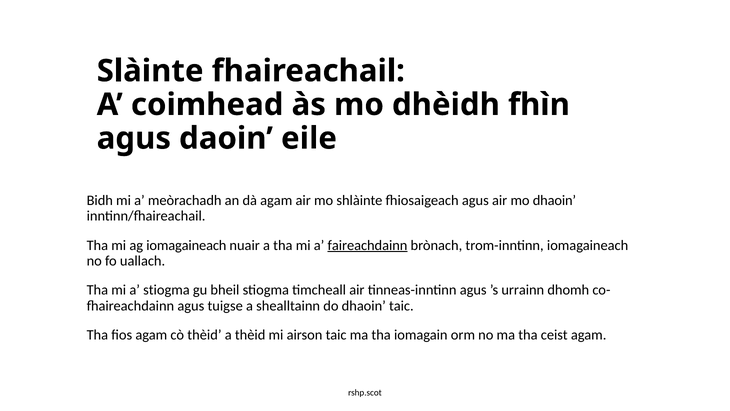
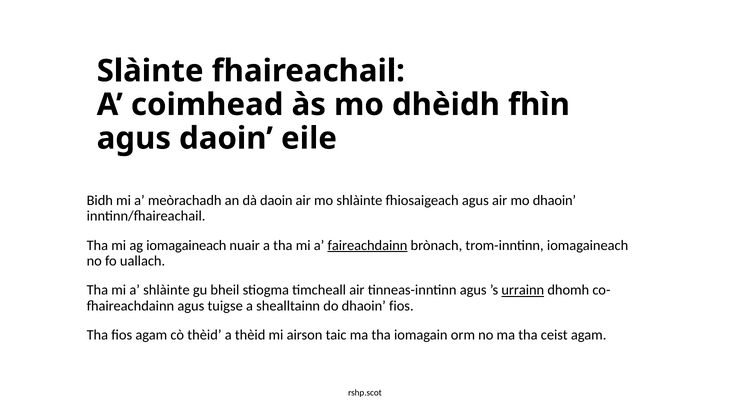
dà agam: agam -> daoin
a stiogma: stiogma -> shlàinte
urrainn underline: none -> present
dhaoin taic: taic -> fios
